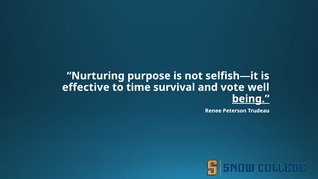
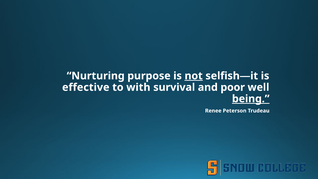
not underline: none -> present
time: time -> with
vote: vote -> poor
